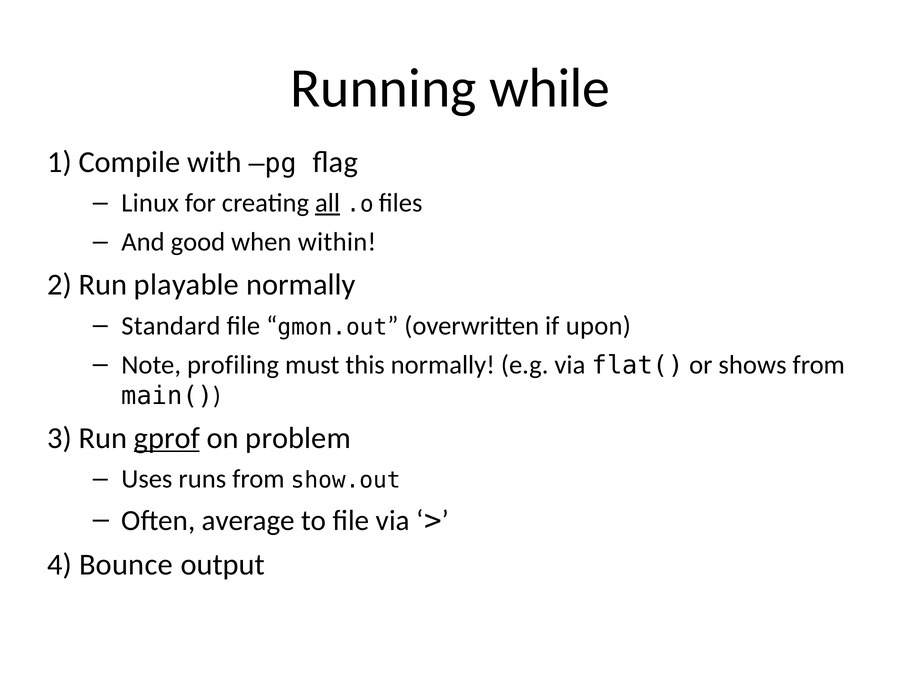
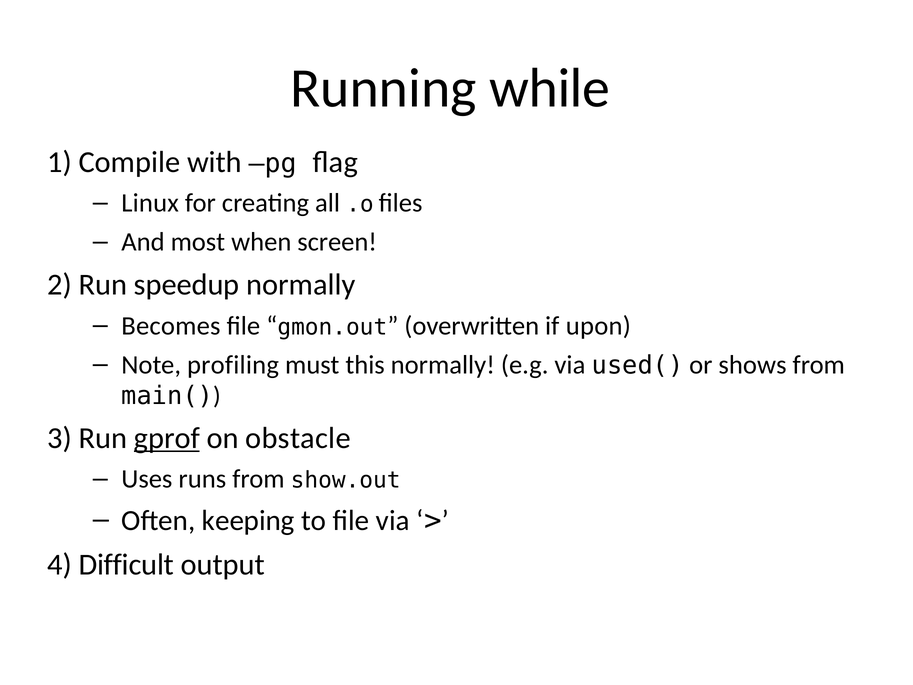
all underline: present -> none
good: good -> most
within: within -> screen
playable: playable -> speedup
Standard: Standard -> Becomes
flat(: flat( -> used(
problem: problem -> obstacle
average: average -> keeping
Bounce: Bounce -> Difficult
